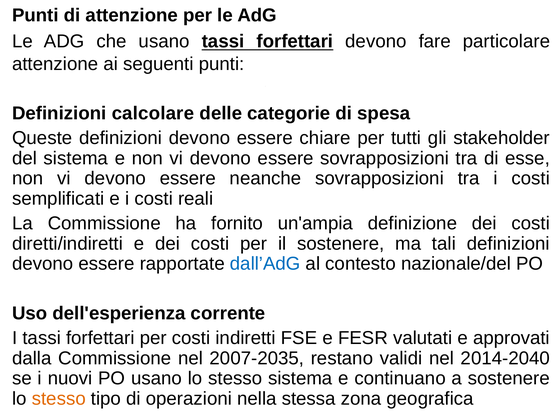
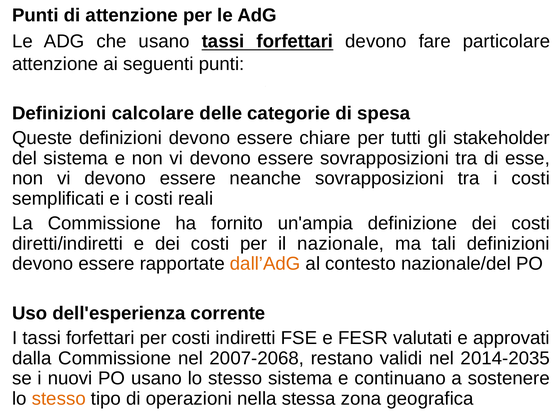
il sostenere: sostenere -> nazionale
dall’AdG colour: blue -> orange
2007-2035: 2007-2035 -> 2007-2068
2014-2040: 2014-2040 -> 2014-2035
